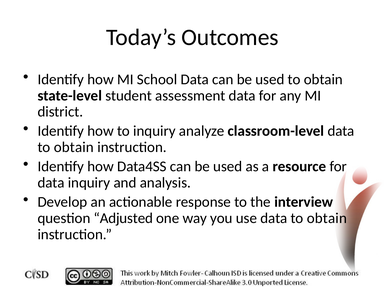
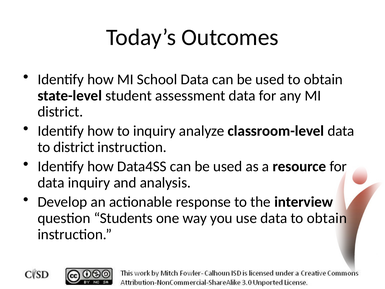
obtain at (74, 147): obtain -> district
Adjusted: Adjusted -> Students
